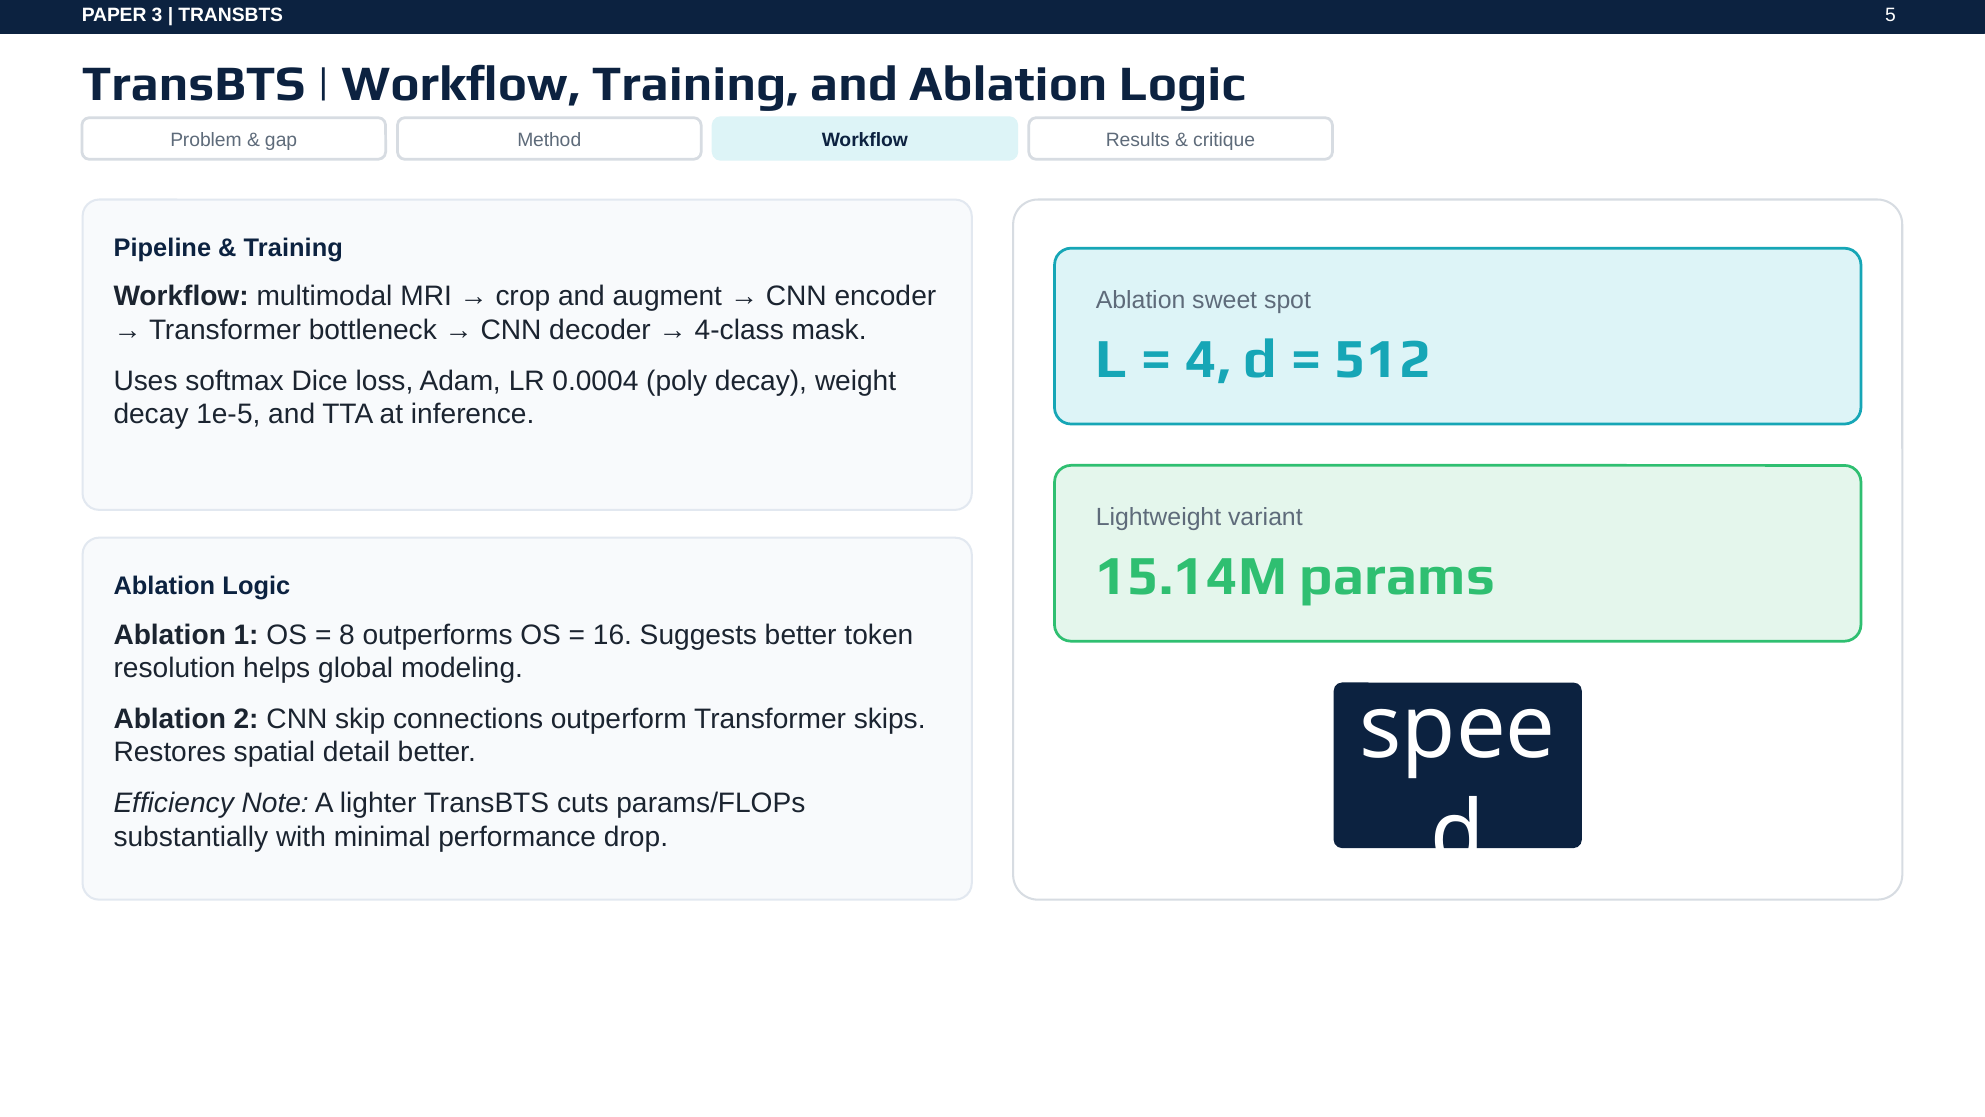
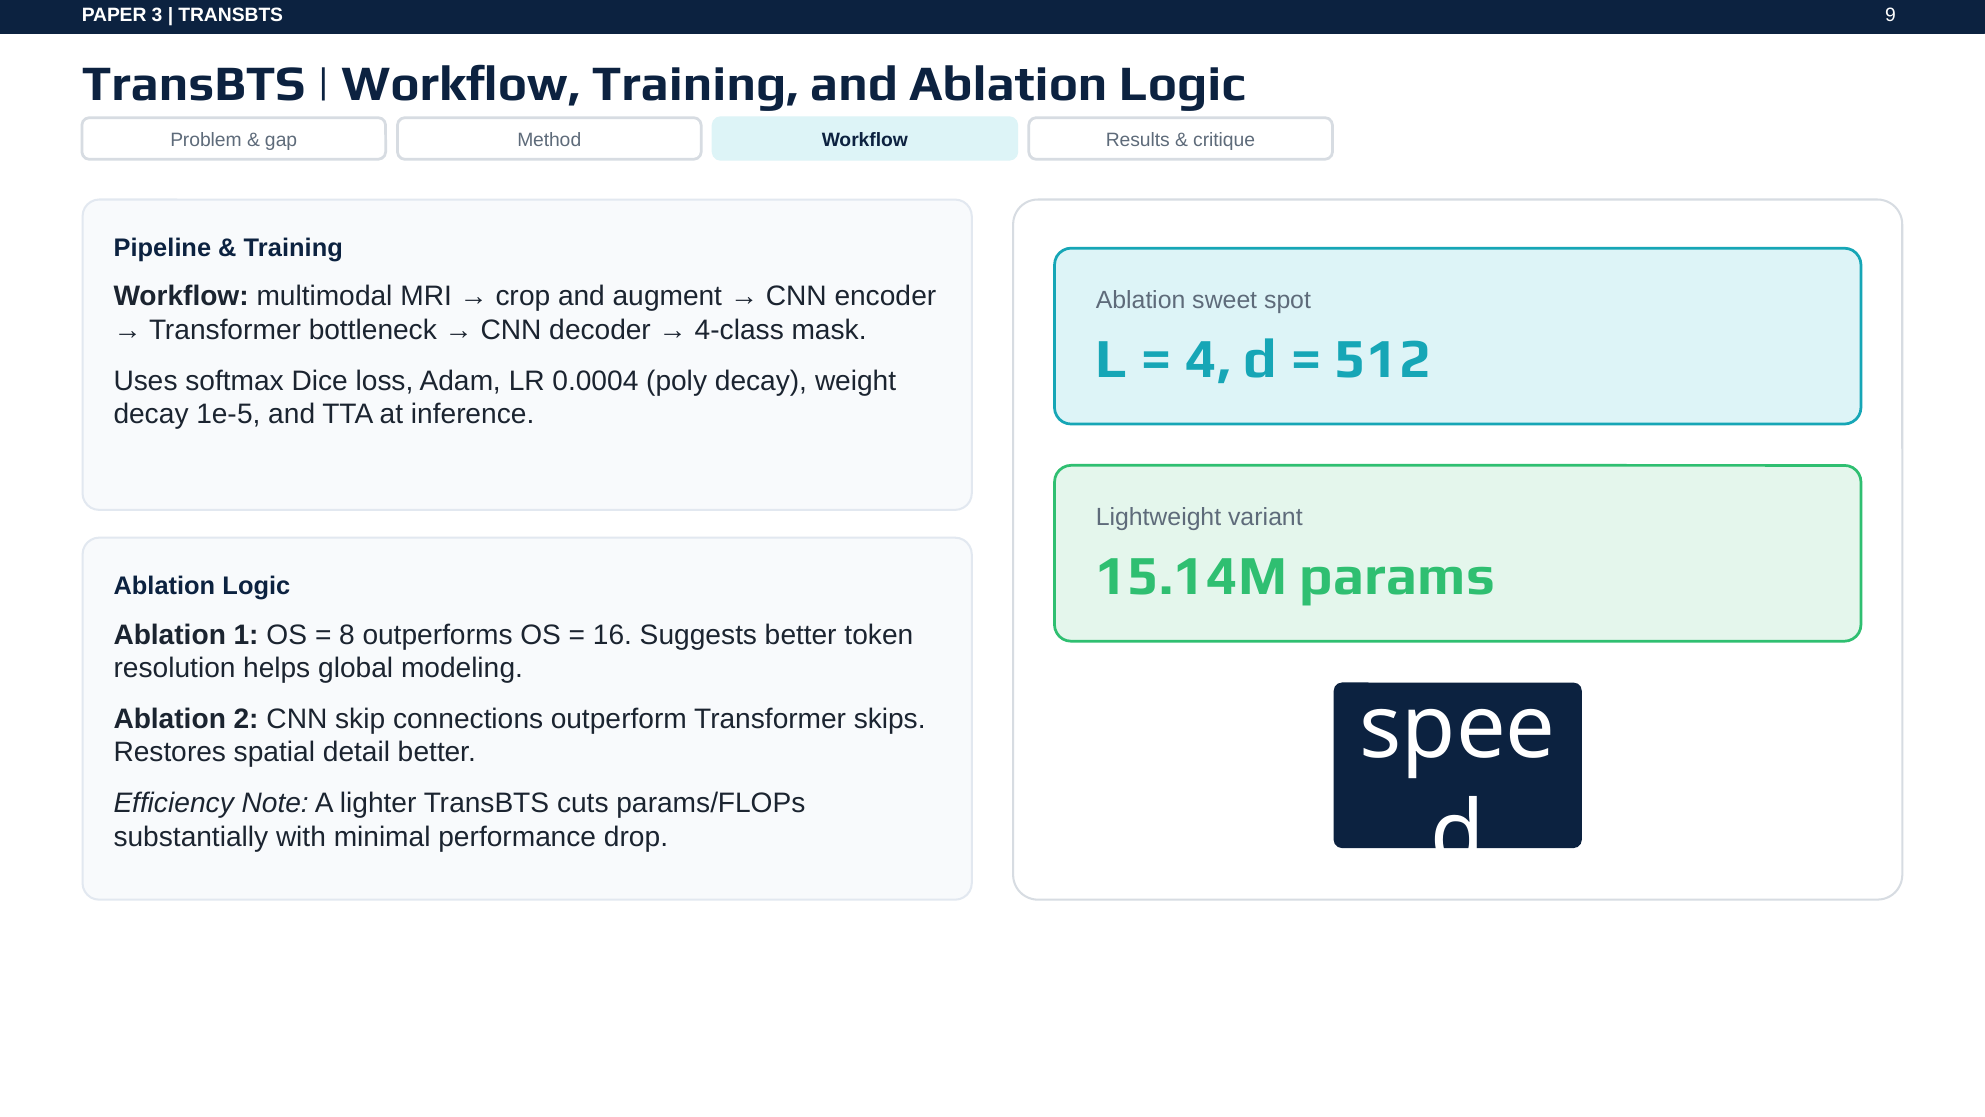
5: 5 -> 9
